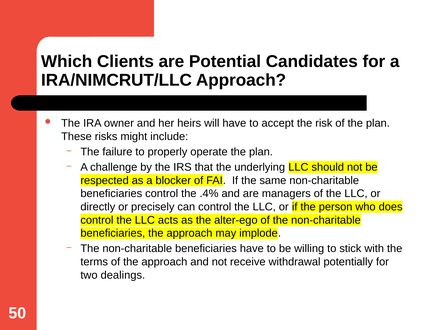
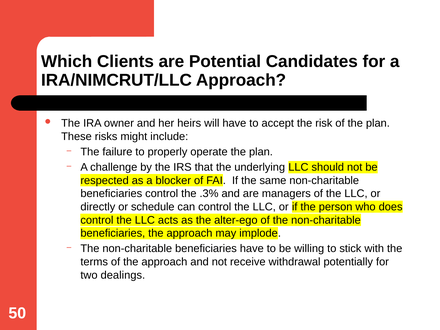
.4%: .4% -> .3%
precisely: precisely -> schedule
